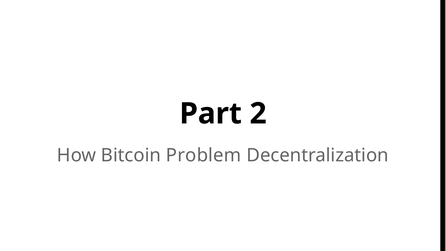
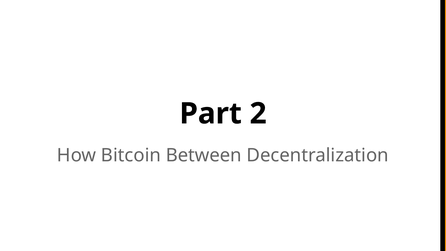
Problem: Problem -> Between
